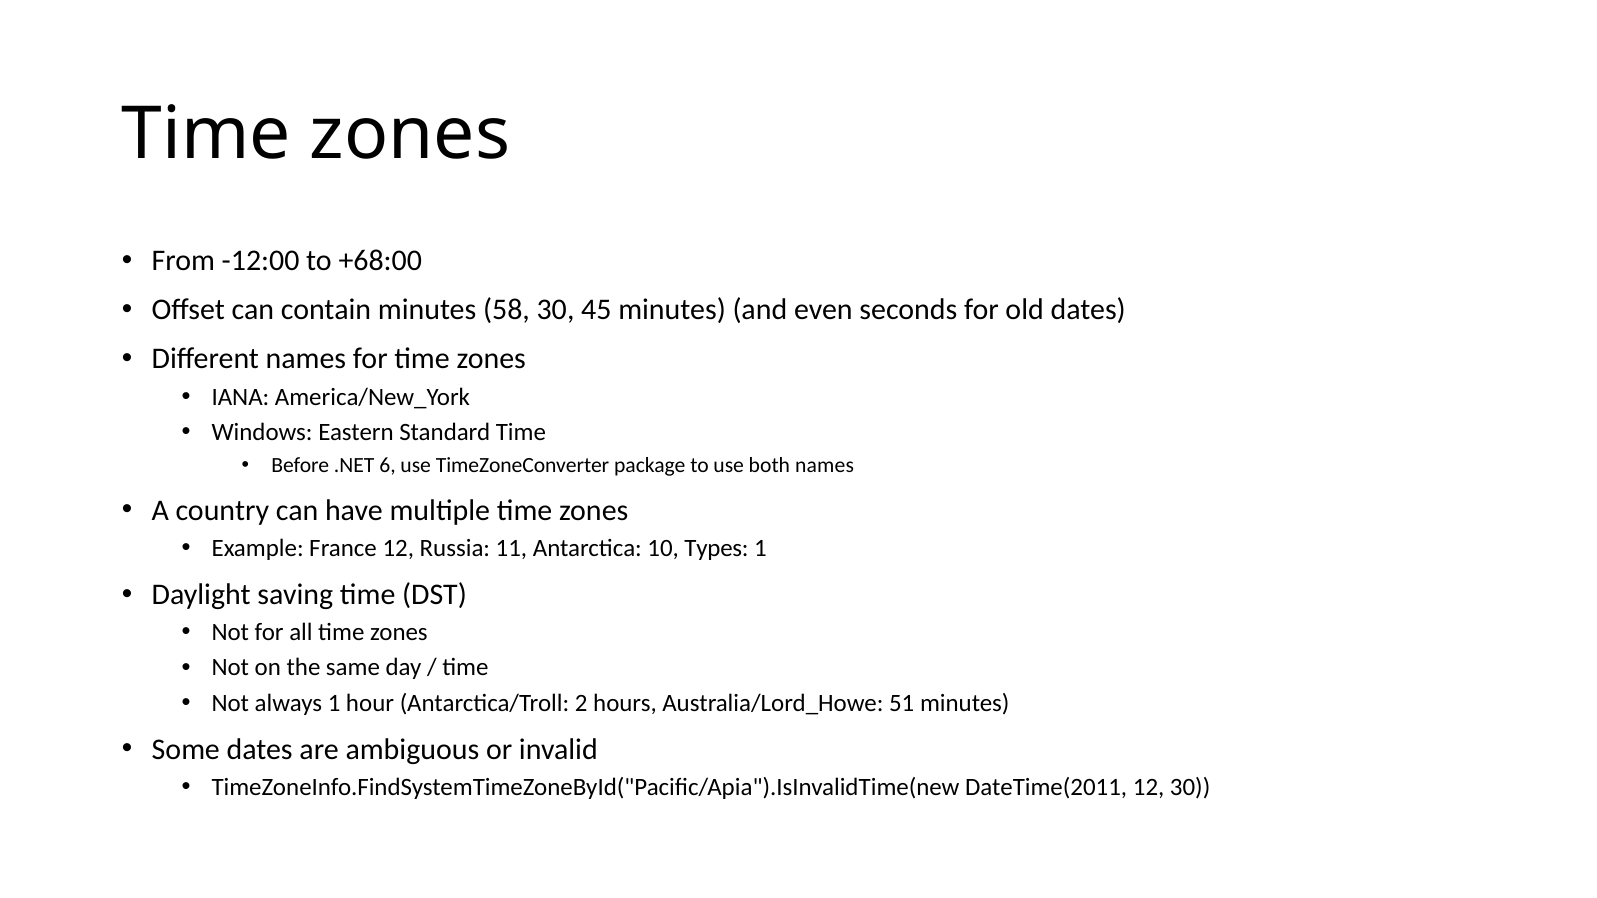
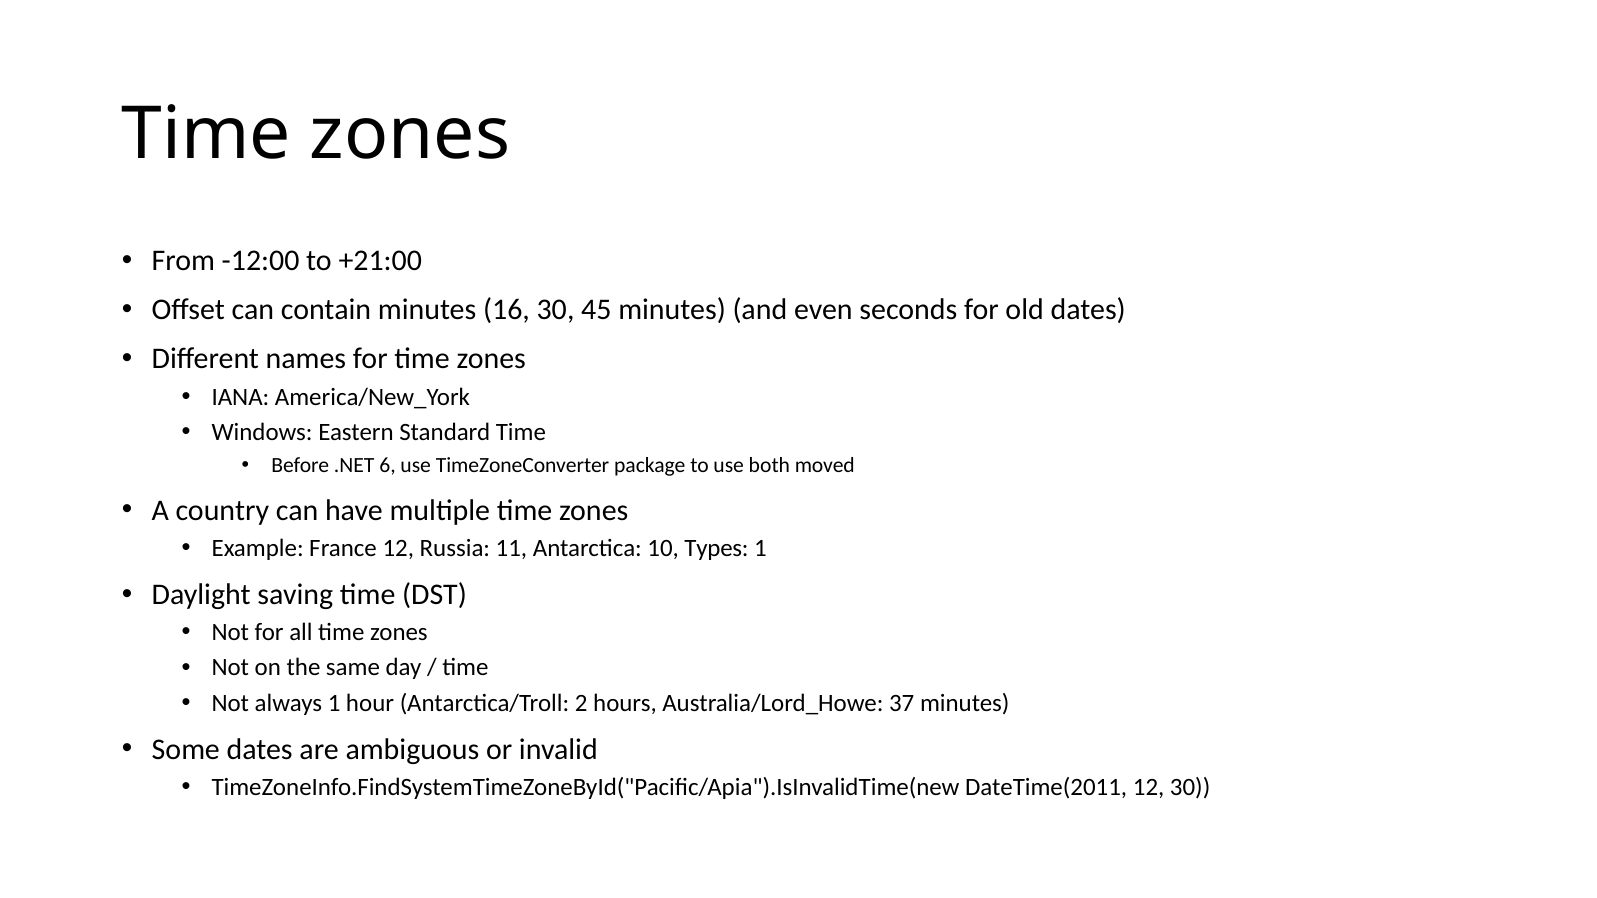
+68:00: +68:00 -> +21:00
58: 58 -> 16
both names: names -> moved
51: 51 -> 37
